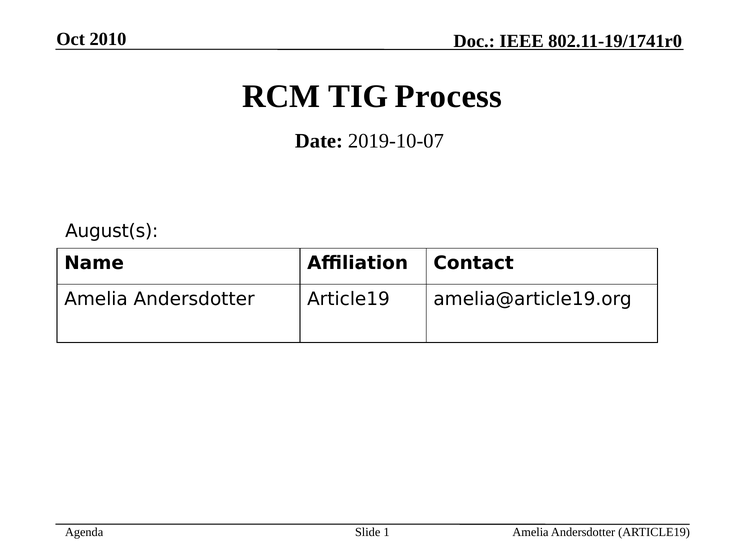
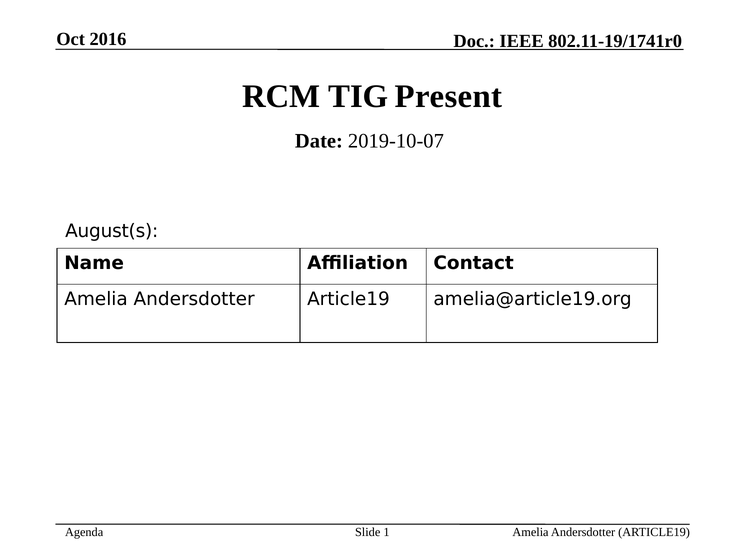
2010: 2010 -> 2016
Process: Process -> Present
